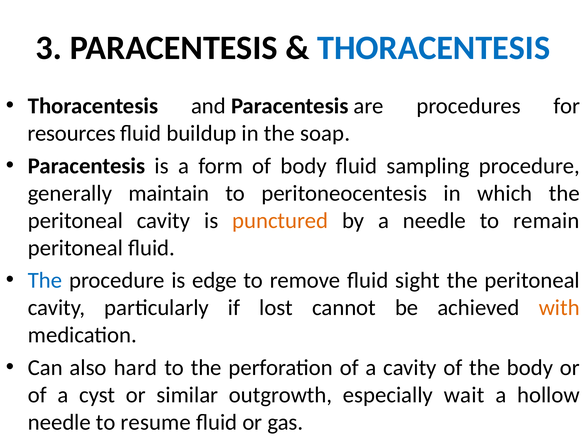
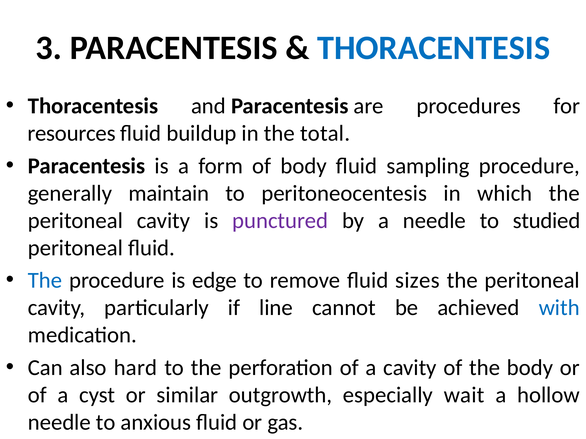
soap: soap -> total
punctured colour: orange -> purple
remain: remain -> studied
sight: sight -> sizes
lost: lost -> line
with colour: orange -> blue
resume: resume -> anxious
